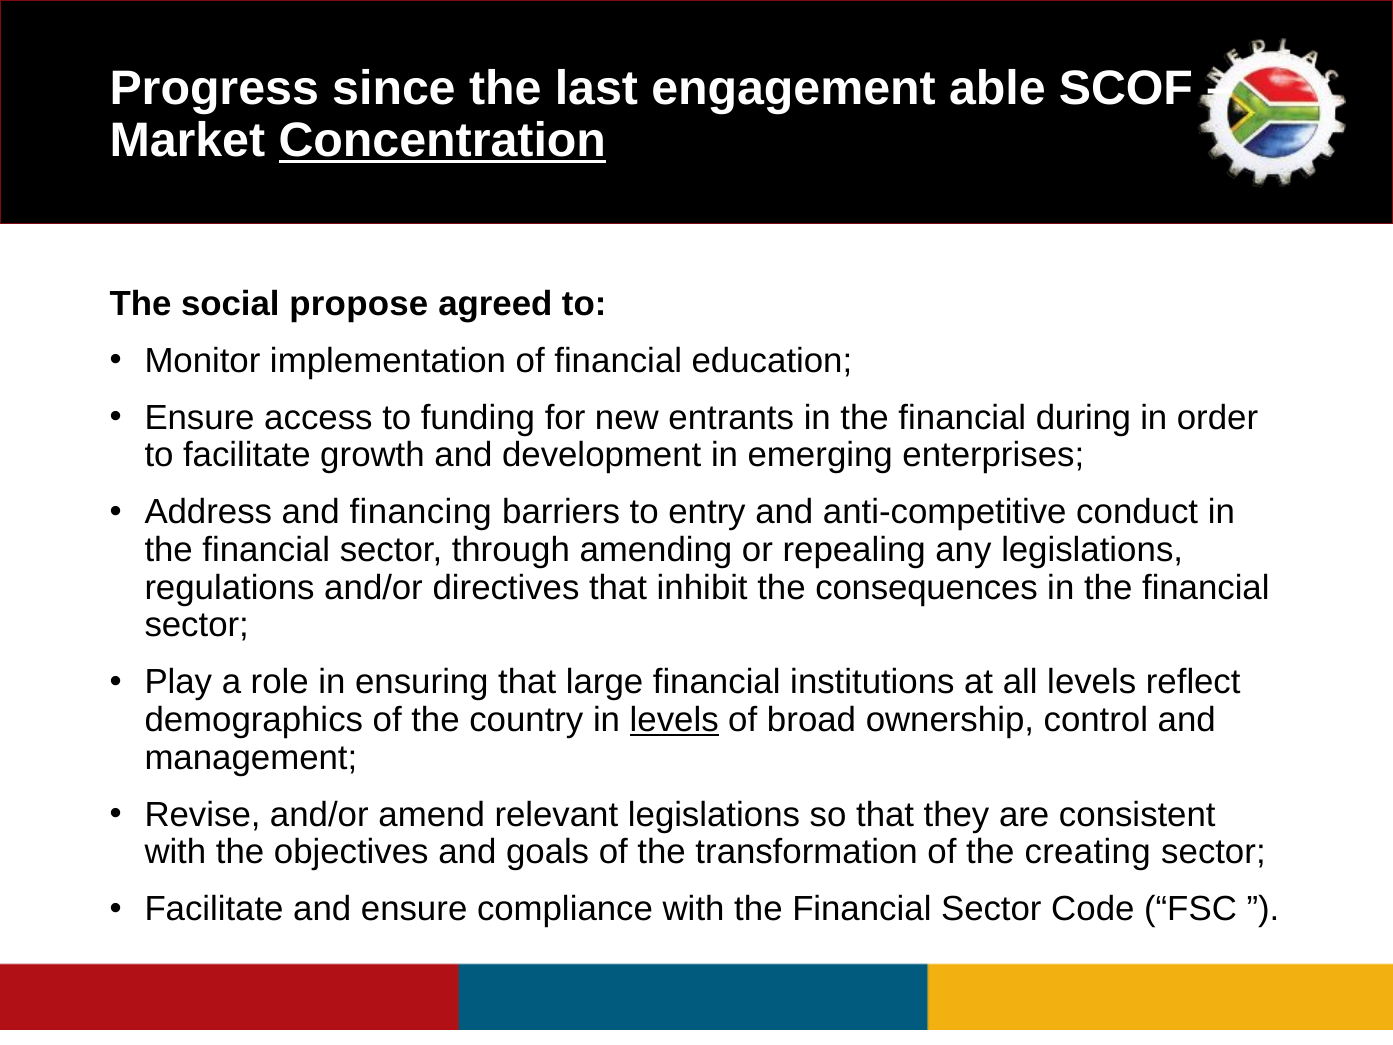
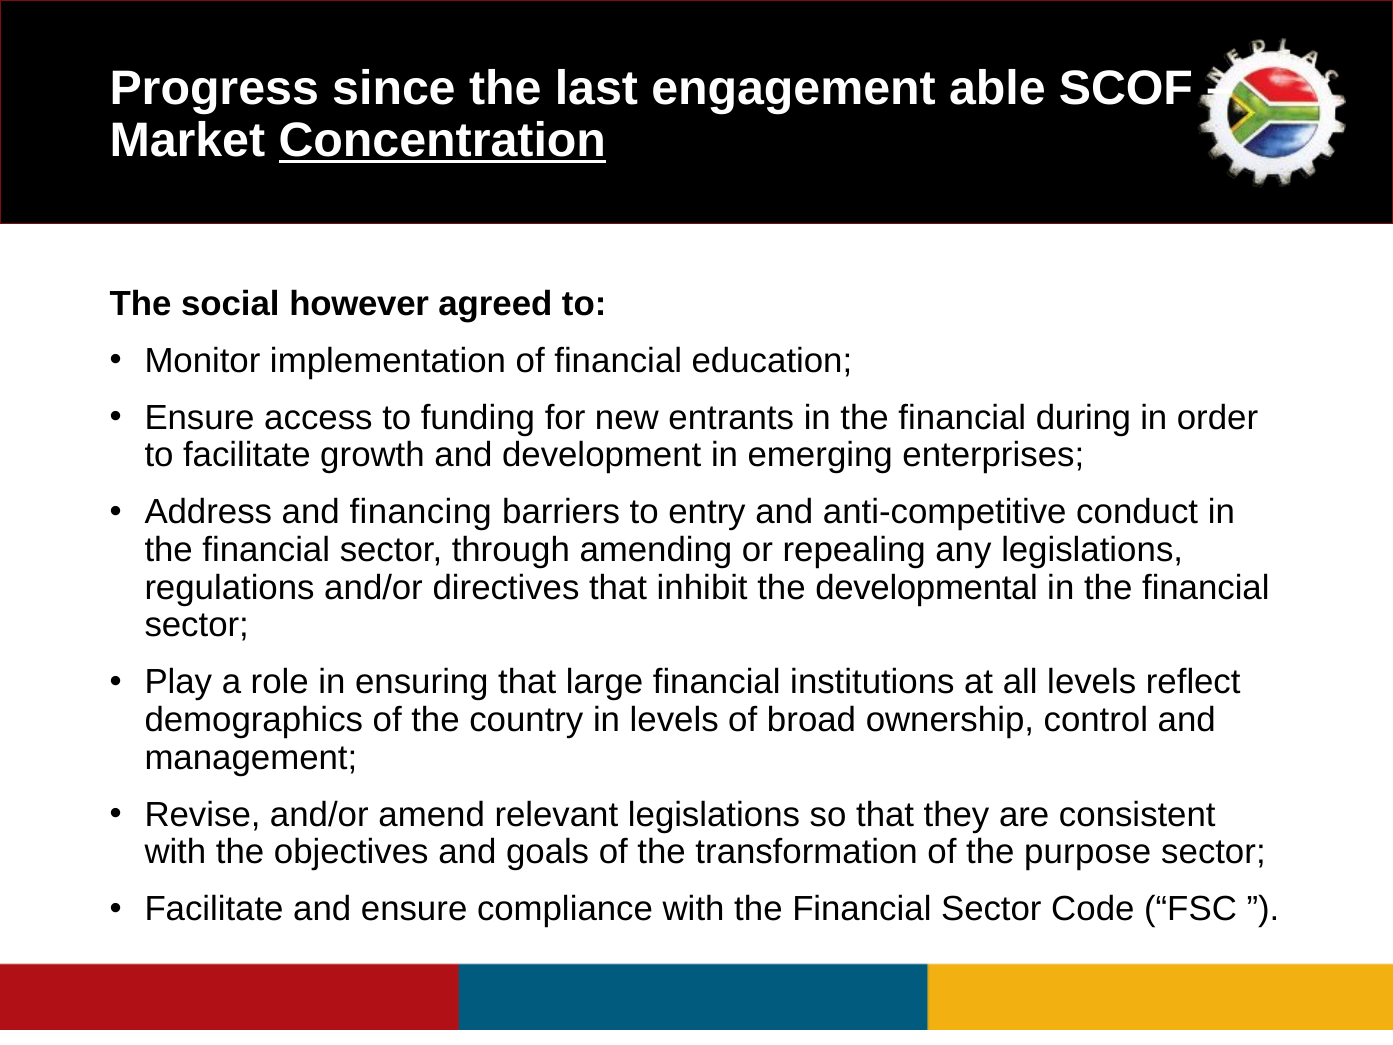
propose: propose -> however
consequences: consequences -> developmental
levels at (674, 720) underline: present -> none
creating: creating -> purpose
